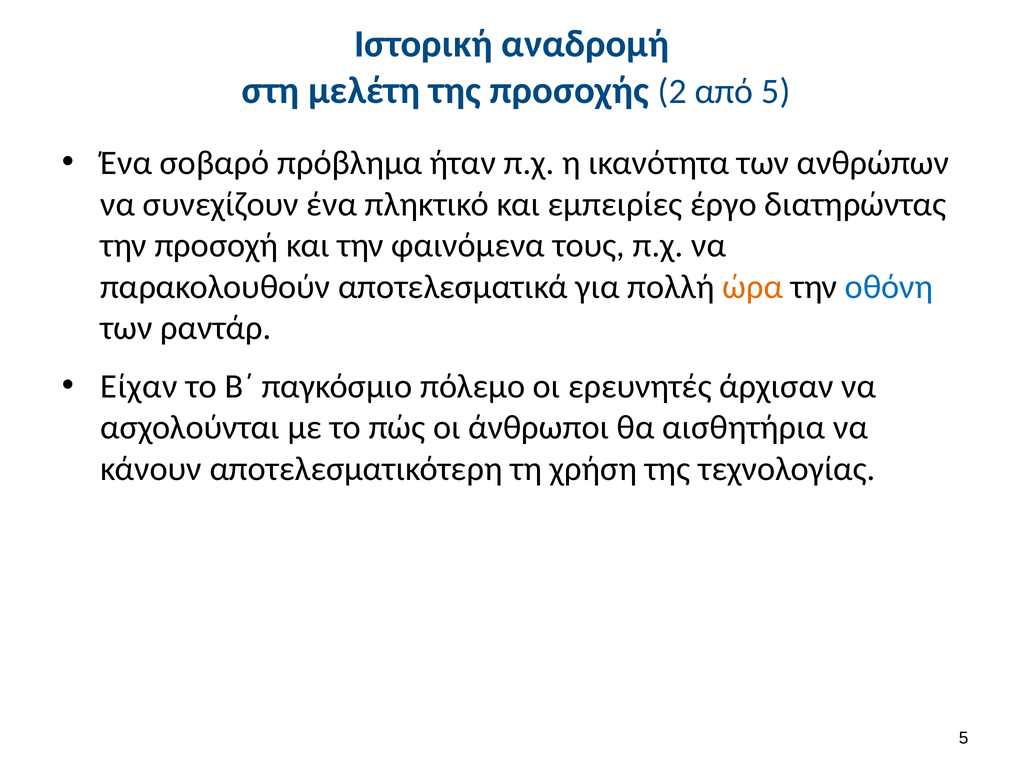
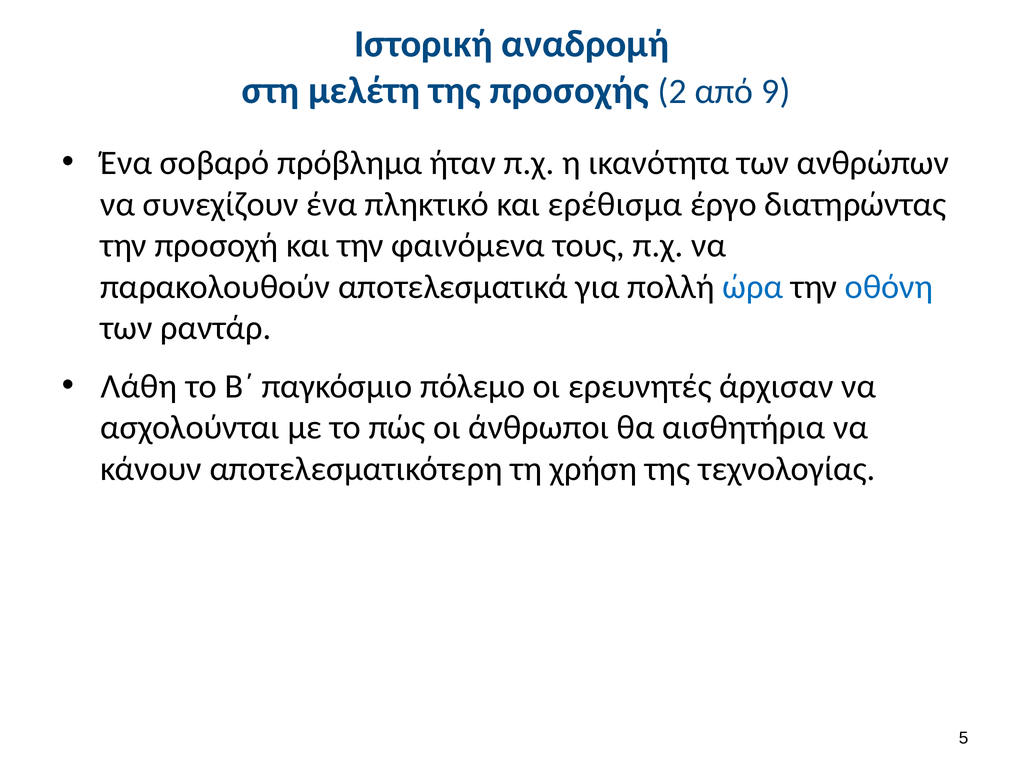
από 5: 5 -> 9
εμπειρίες: εμπειρίες -> ερέθισμα
ώρα colour: orange -> blue
Είχαν: Είχαν -> Λάθη
